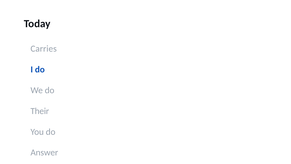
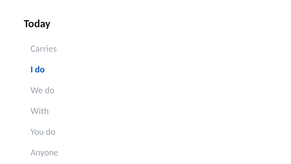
Their: Their -> With
Answer: Answer -> Anyone
